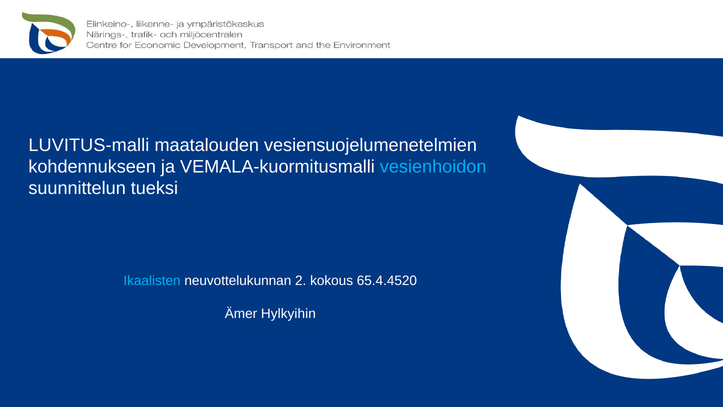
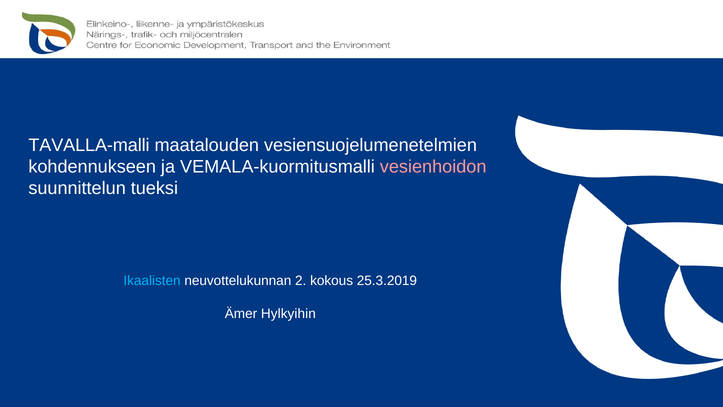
LUVITUS-malli: LUVITUS-malli -> TAVALLA-malli
vesienhoidon colour: light blue -> pink
65.4.4520: 65.4.4520 -> 25.3.2019
